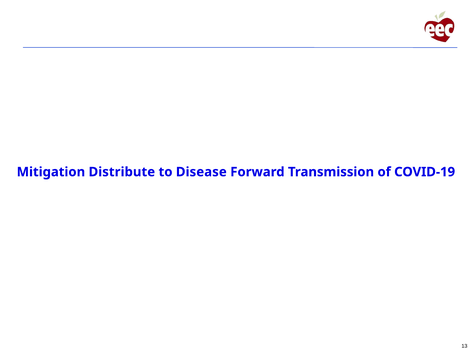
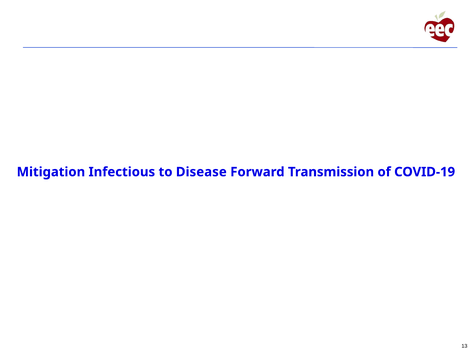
Distribute: Distribute -> Infectious
